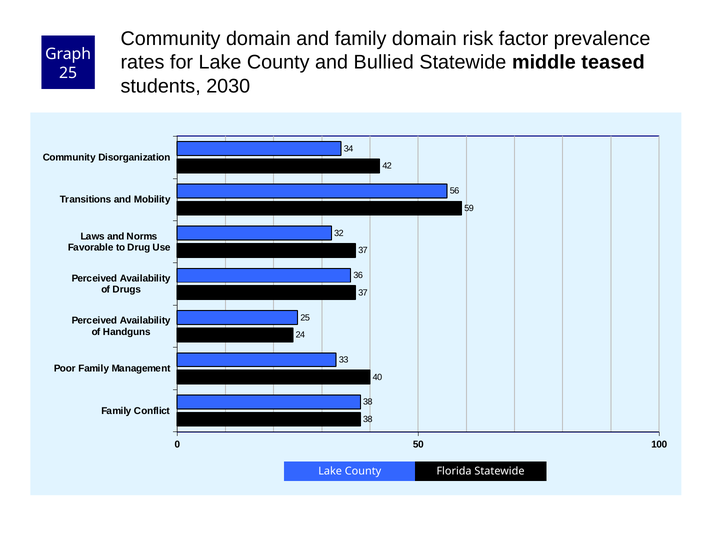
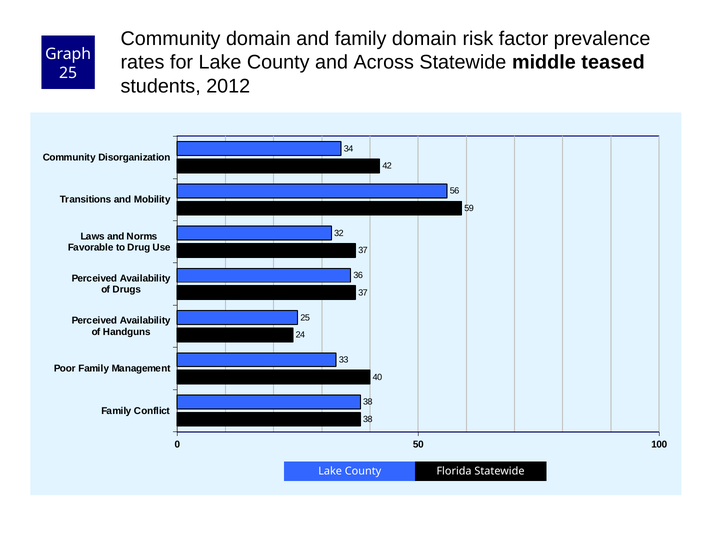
Bullied: Bullied -> Across
2030: 2030 -> 2012
